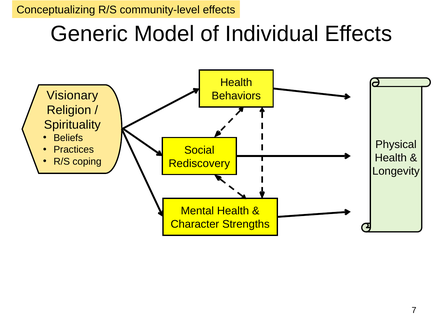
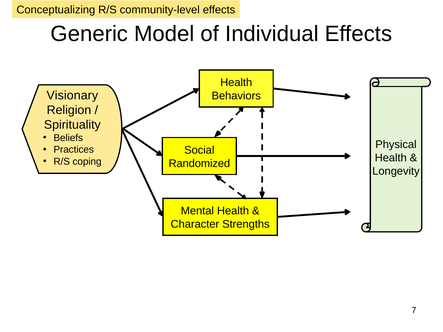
Rediscovery: Rediscovery -> Randomized
